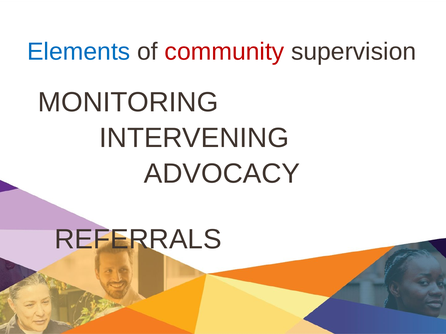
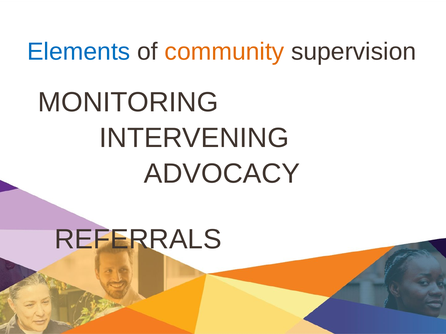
community colour: red -> orange
